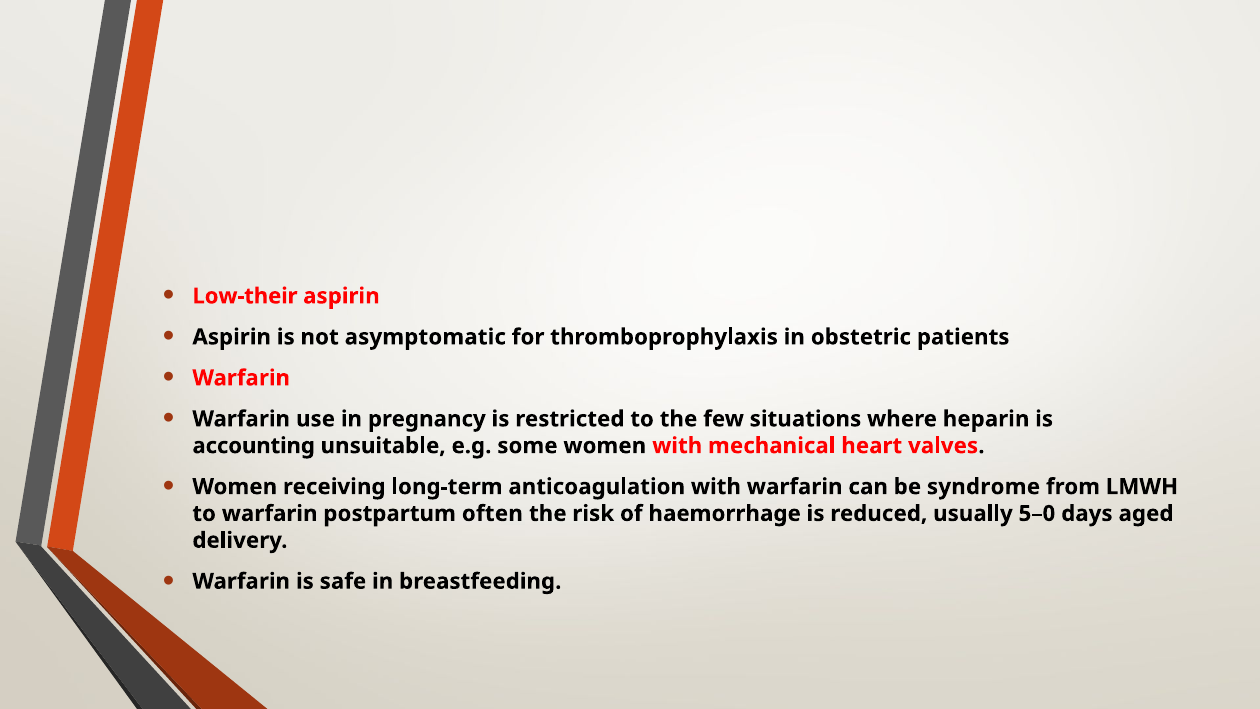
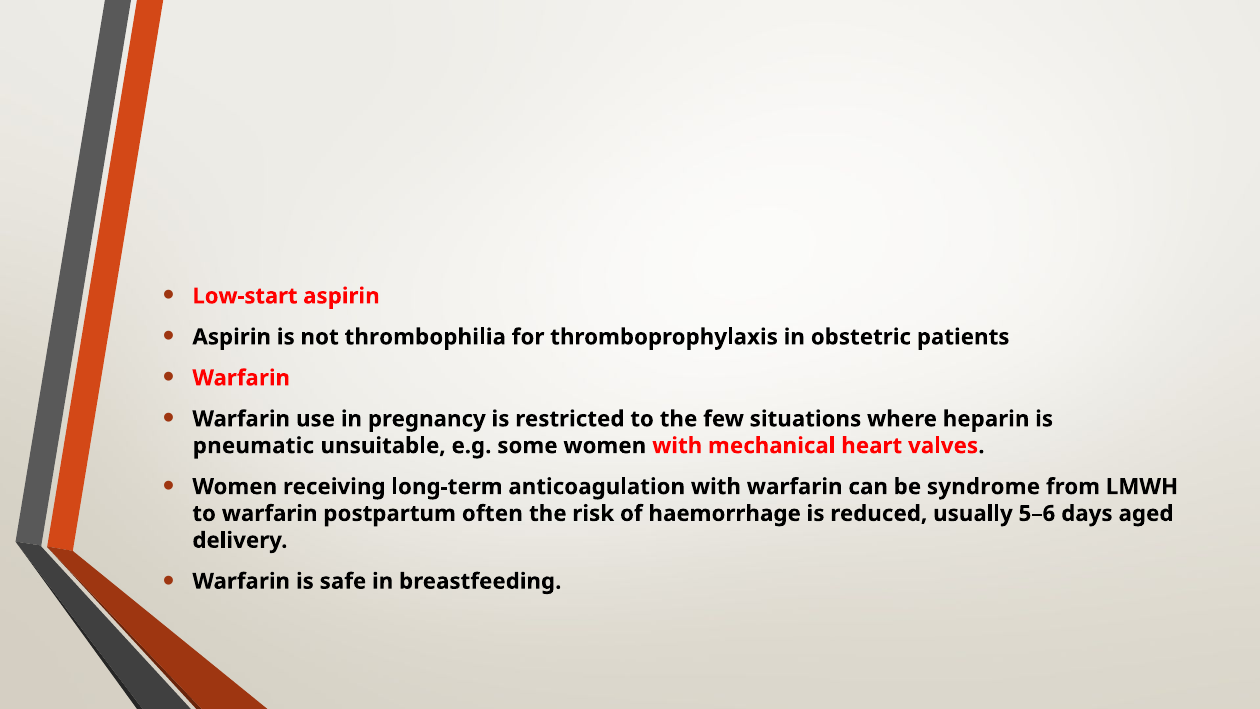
Low-their: Low-their -> Low-start
asymptomatic: asymptomatic -> thrombophilia
accounting: accounting -> pneumatic
5–0: 5–0 -> 5–6
